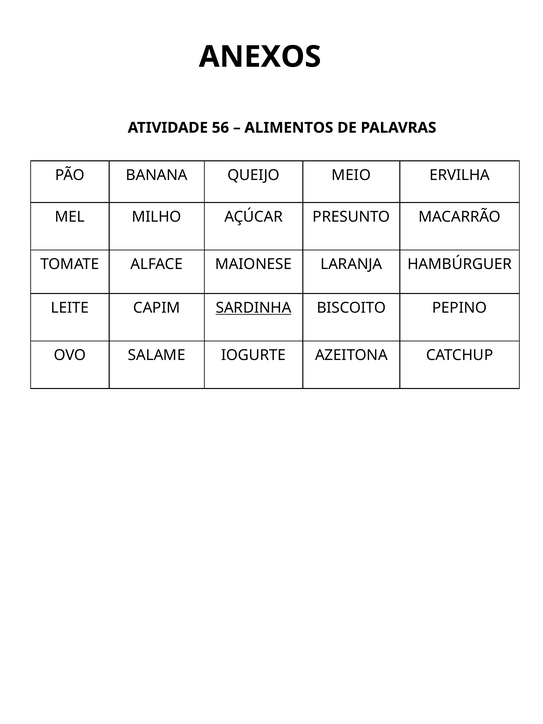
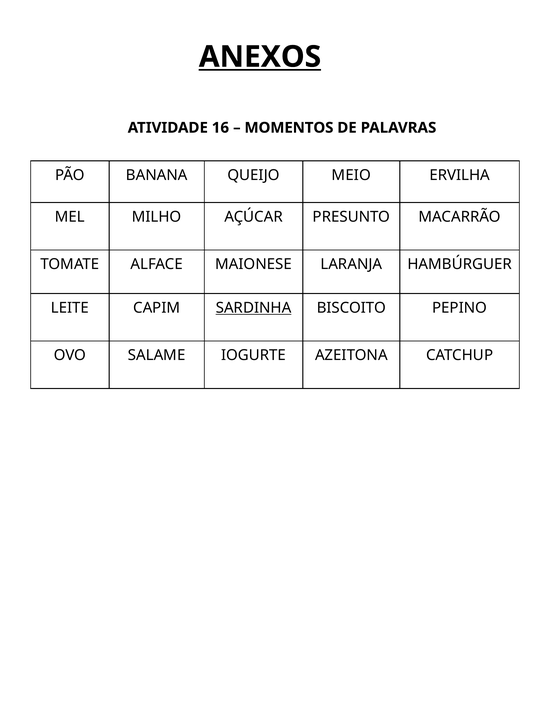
ANEXOS underline: none -> present
56: 56 -> 16
ALIMENTOS: ALIMENTOS -> MOMENTOS
